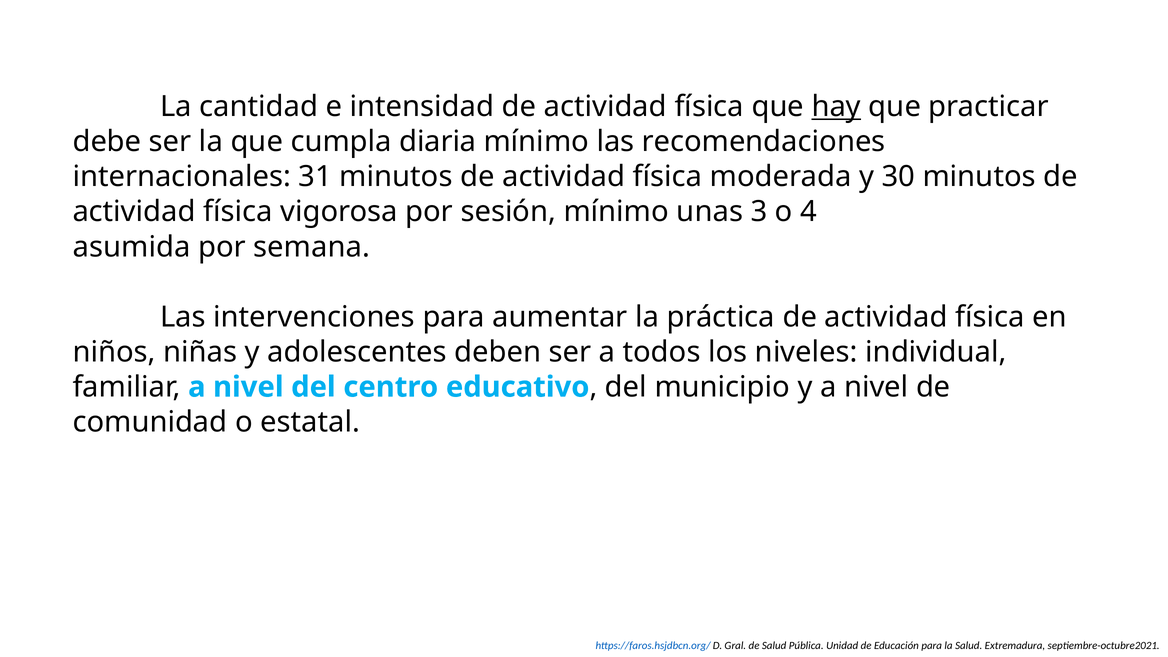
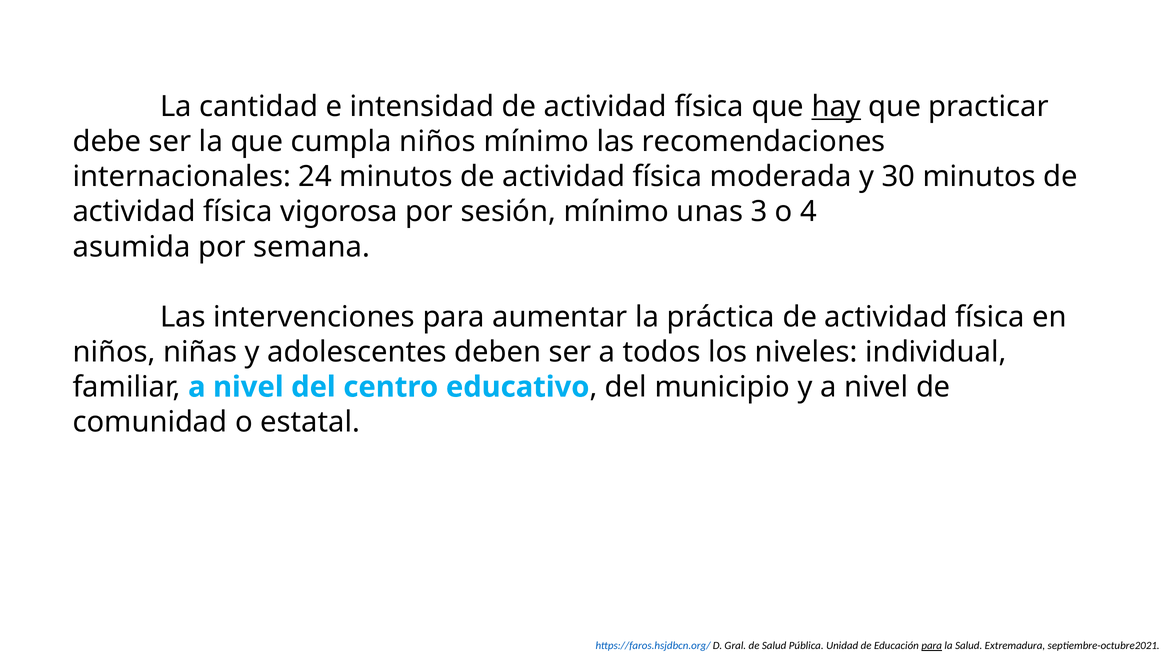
cumpla diaria: diaria -> niños
31: 31 -> 24
para at (932, 646) underline: none -> present
